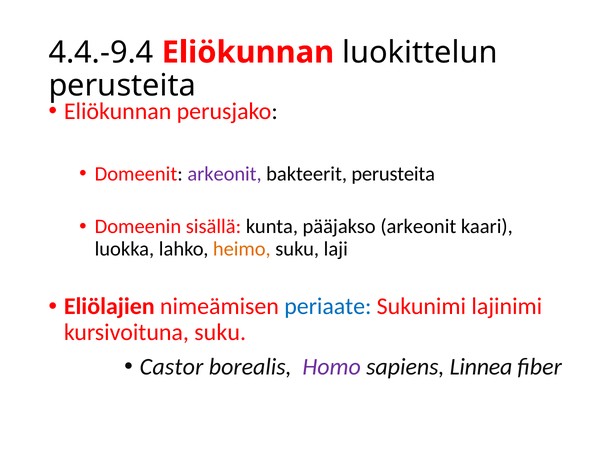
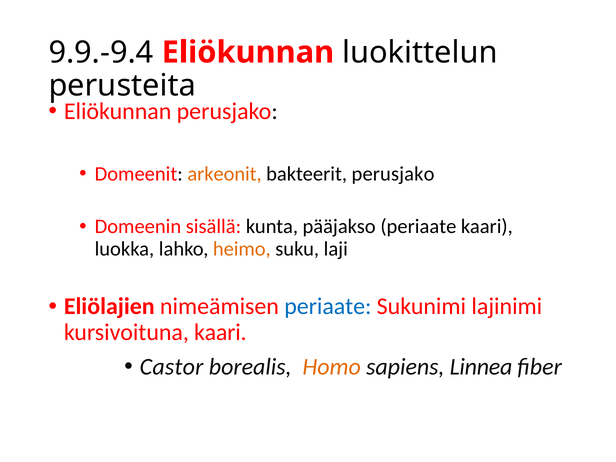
4.4.-9.4: 4.4.-9.4 -> 9.9.-9.4
arkeonit at (225, 174) colour: purple -> orange
bakteerit perusteita: perusteita -> perusjako
pääjakso arkeonit: arkeonit -> periaate
kursivoituna suku: suku -> kaari
Homo colour: purple -> orange
